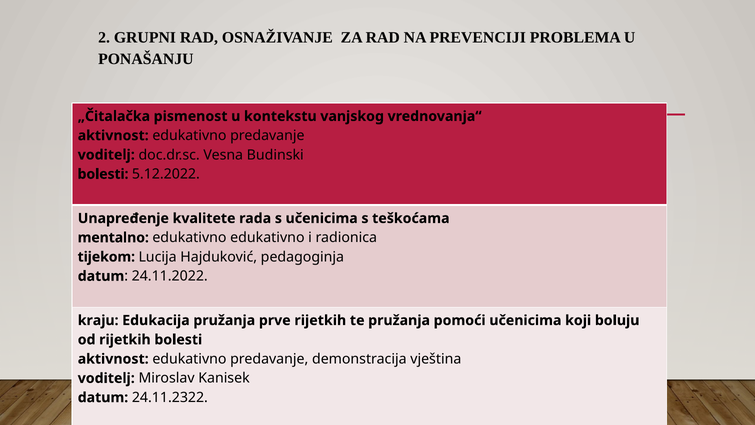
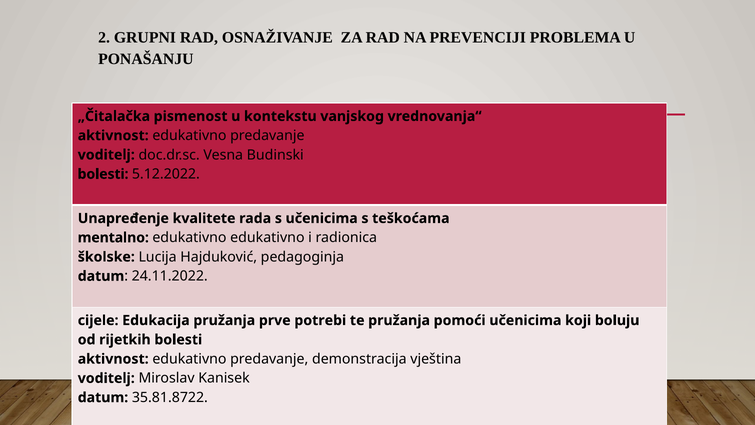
tijekom: tijekom -> školske
kraju: kraju -> cijele
prve rijetkih: rijetkih -> potrebi
24.11.2322: 24.11.2322 -> 35.81.8722
